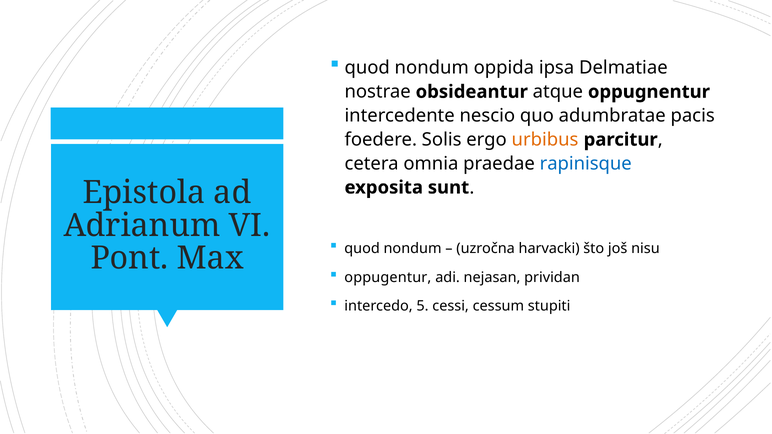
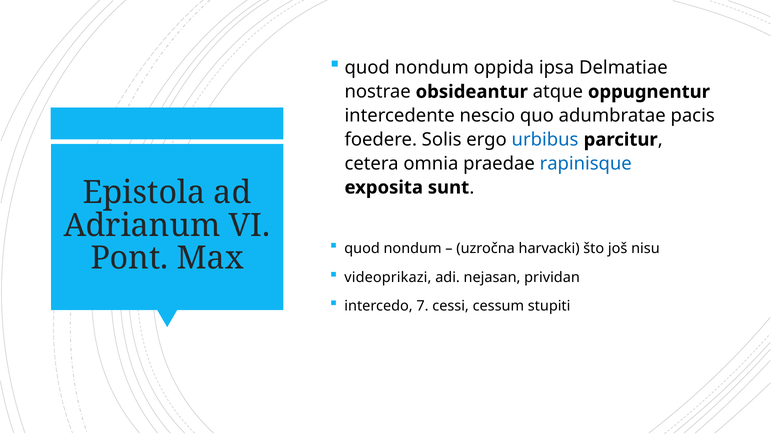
urbibus colour: orange -> blue
oppugentur: oppugentur -> videoprikazi
5: 5 -> 7
